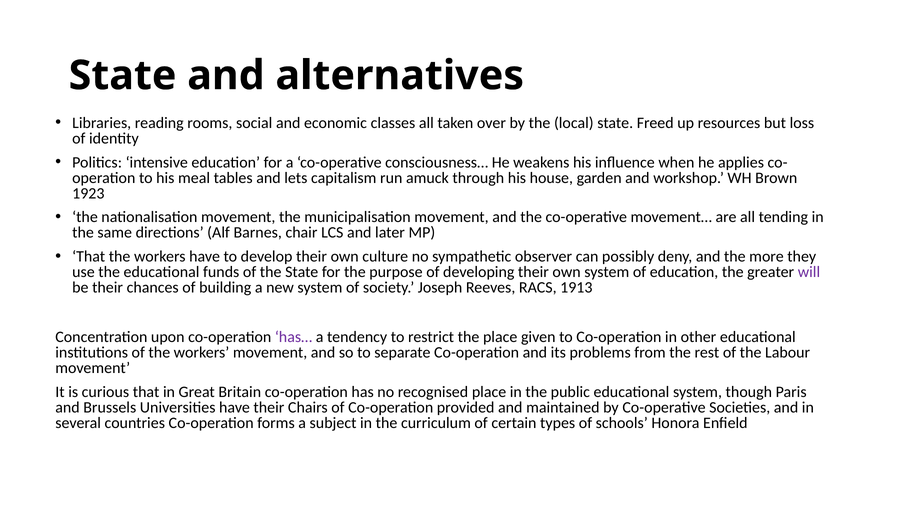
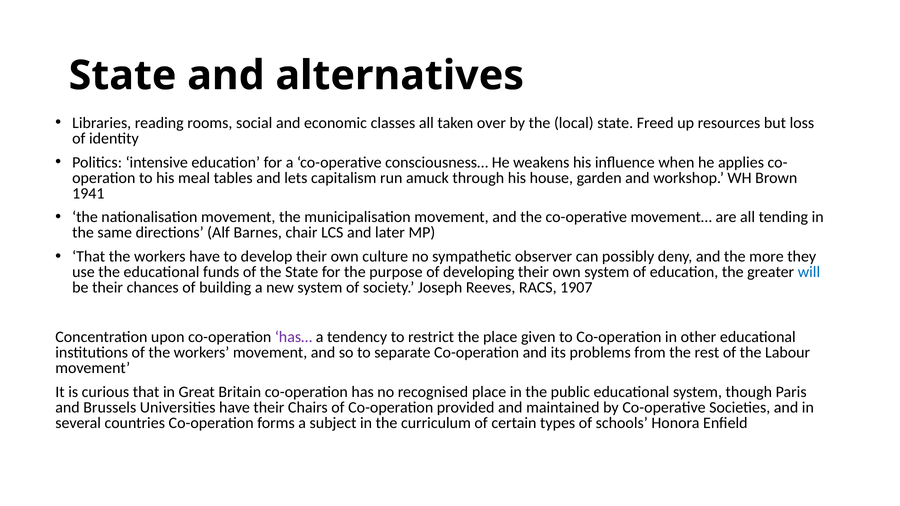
1923: 1923 -> 1941
will colour: purple -> blue
1913: 1913 -> 1907
